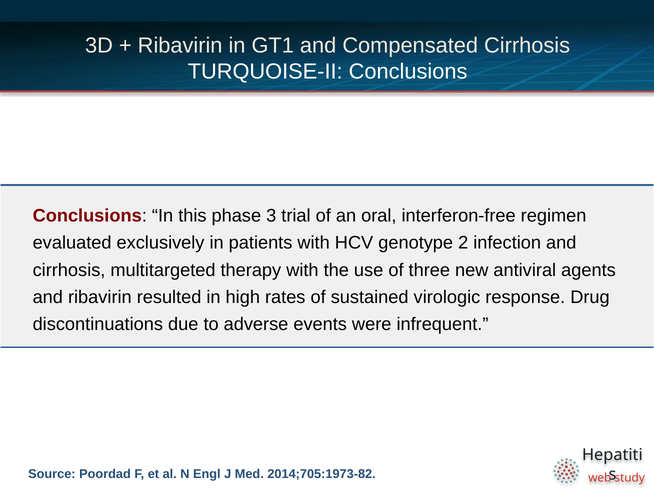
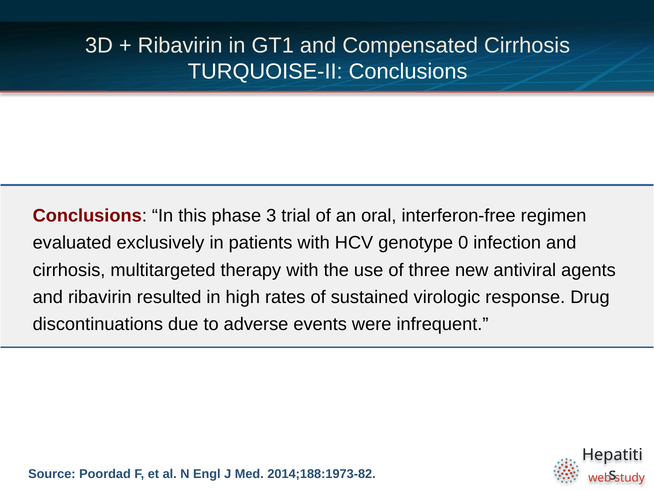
2: 2 -> 0
2014;705:1973-82: 2014;705:1973-82 -> 2014;188:1973-82
